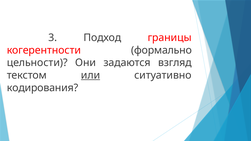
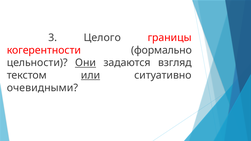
Подход: Подход -> Целого
Они underline: none -> present
кодирования: кодирования -> очевидными
